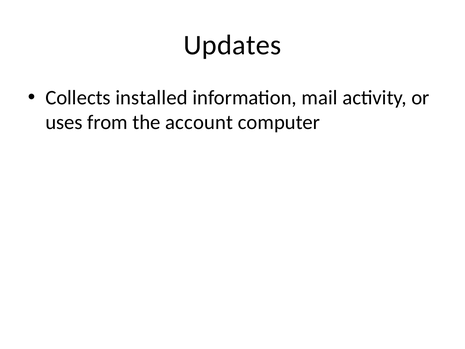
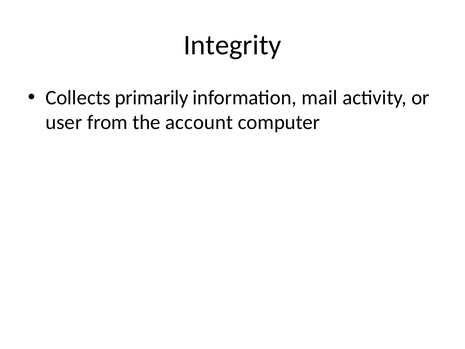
Updates: Updates -> Integrity
installed: installed -> primarily
uses: uses -> user
